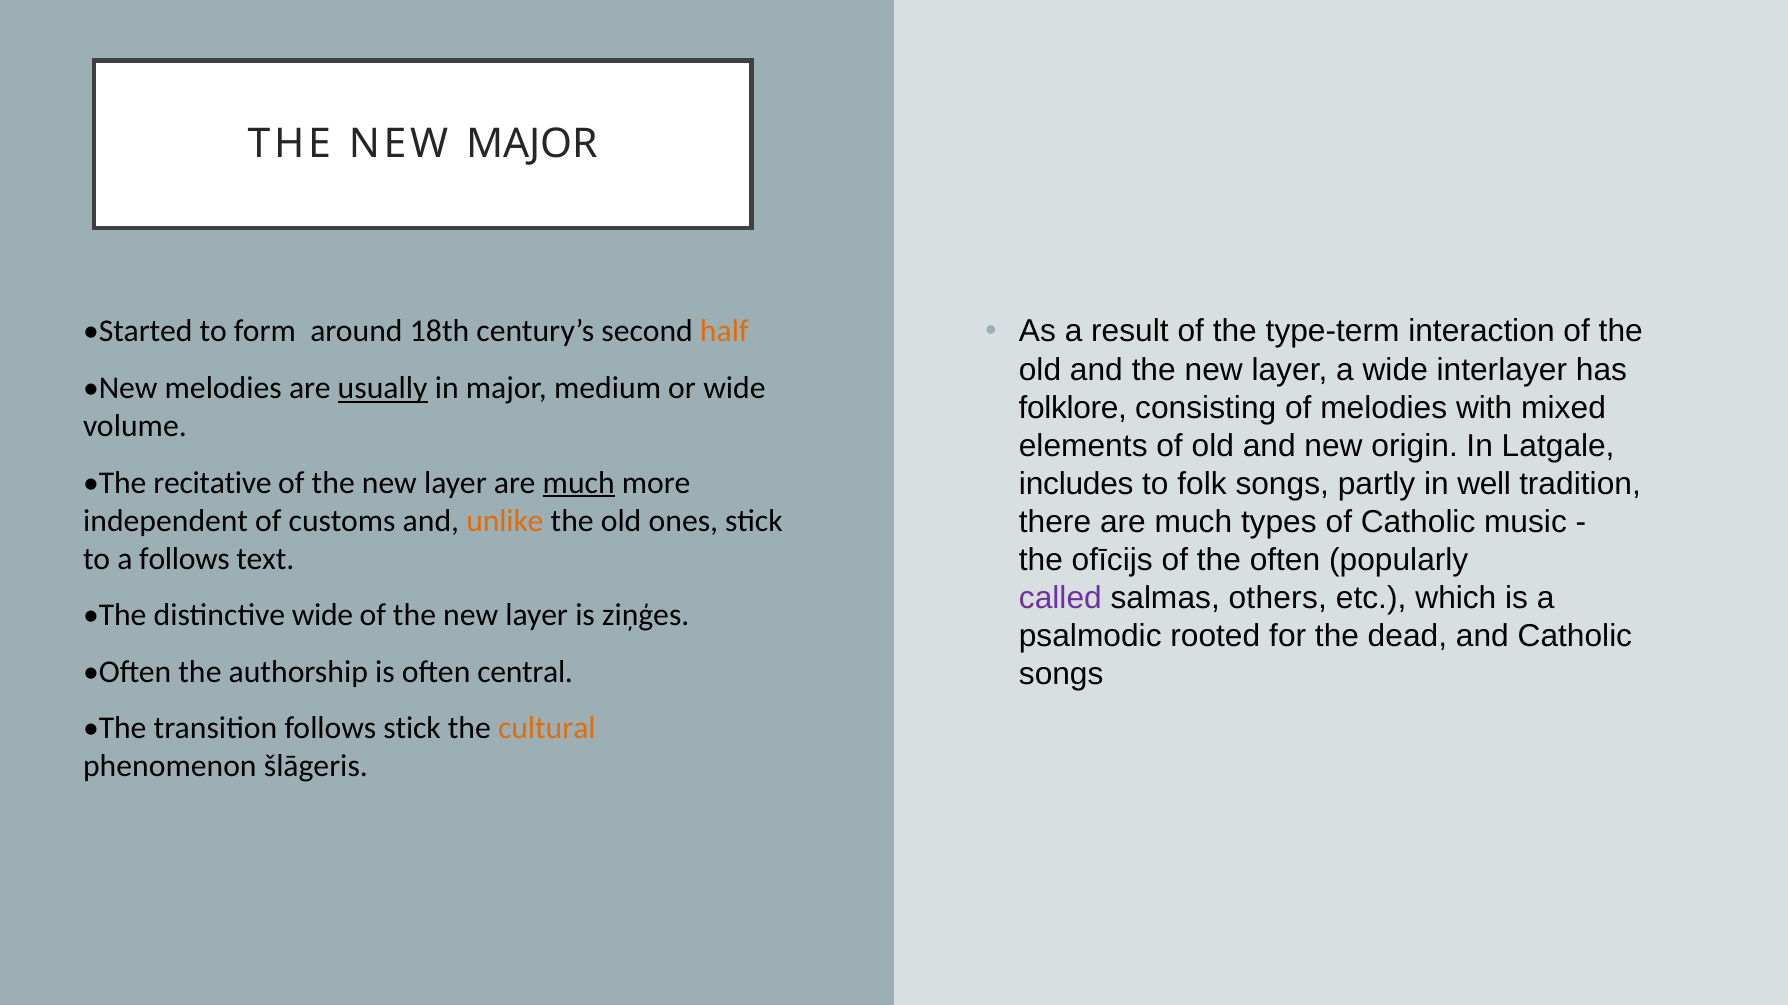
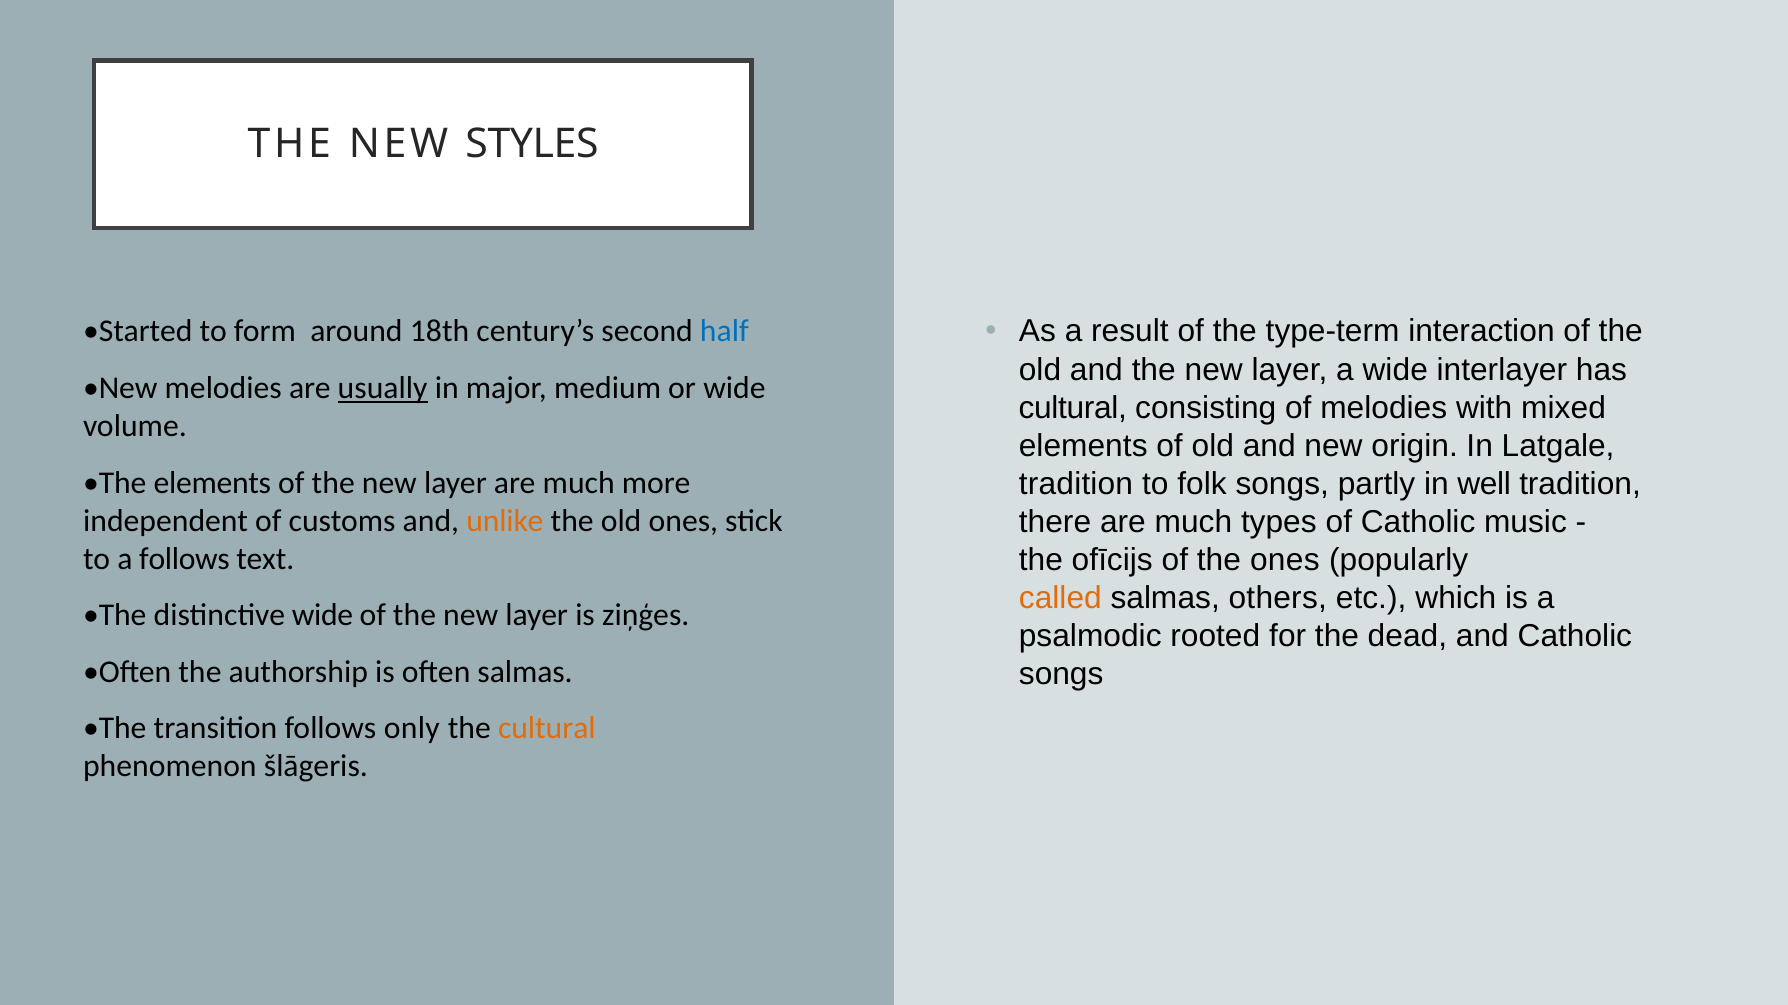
NEW MAJOR: MAJOR -> STYLES
half colour: orange -> blue
folklore at (1073, 408): folklore -> cultural
includes at (1076, 484): includes -> tradition
The recitative: recitative -> elements
much at (579, 483) underline: present -> none
the often: often -> ones
called colour: purple -> orange
often central: central -> salmas
follows stick: stick -> only
